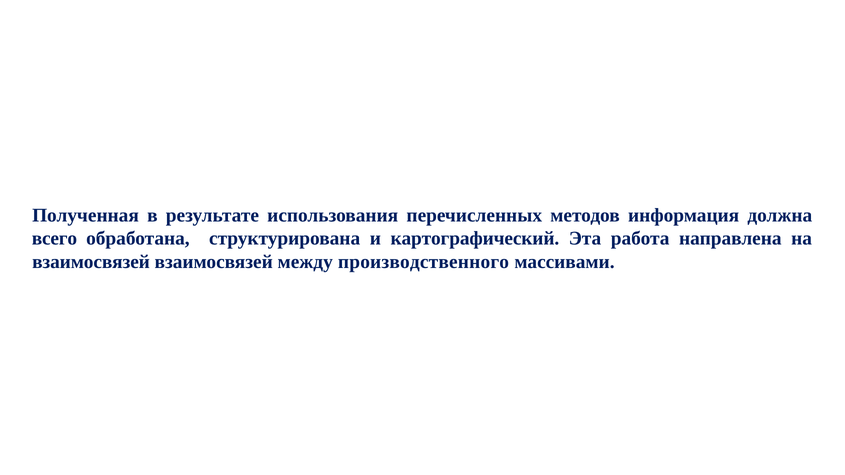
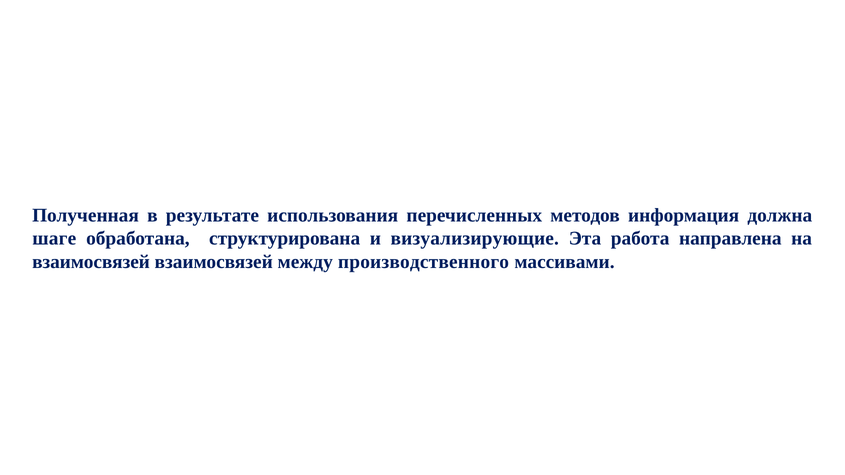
всего: всего -> шаге
картографический: картографический -> визуализирующие
